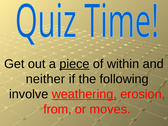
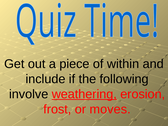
piece underline: present -> none
neither: neither -> include
from: from -> frost
